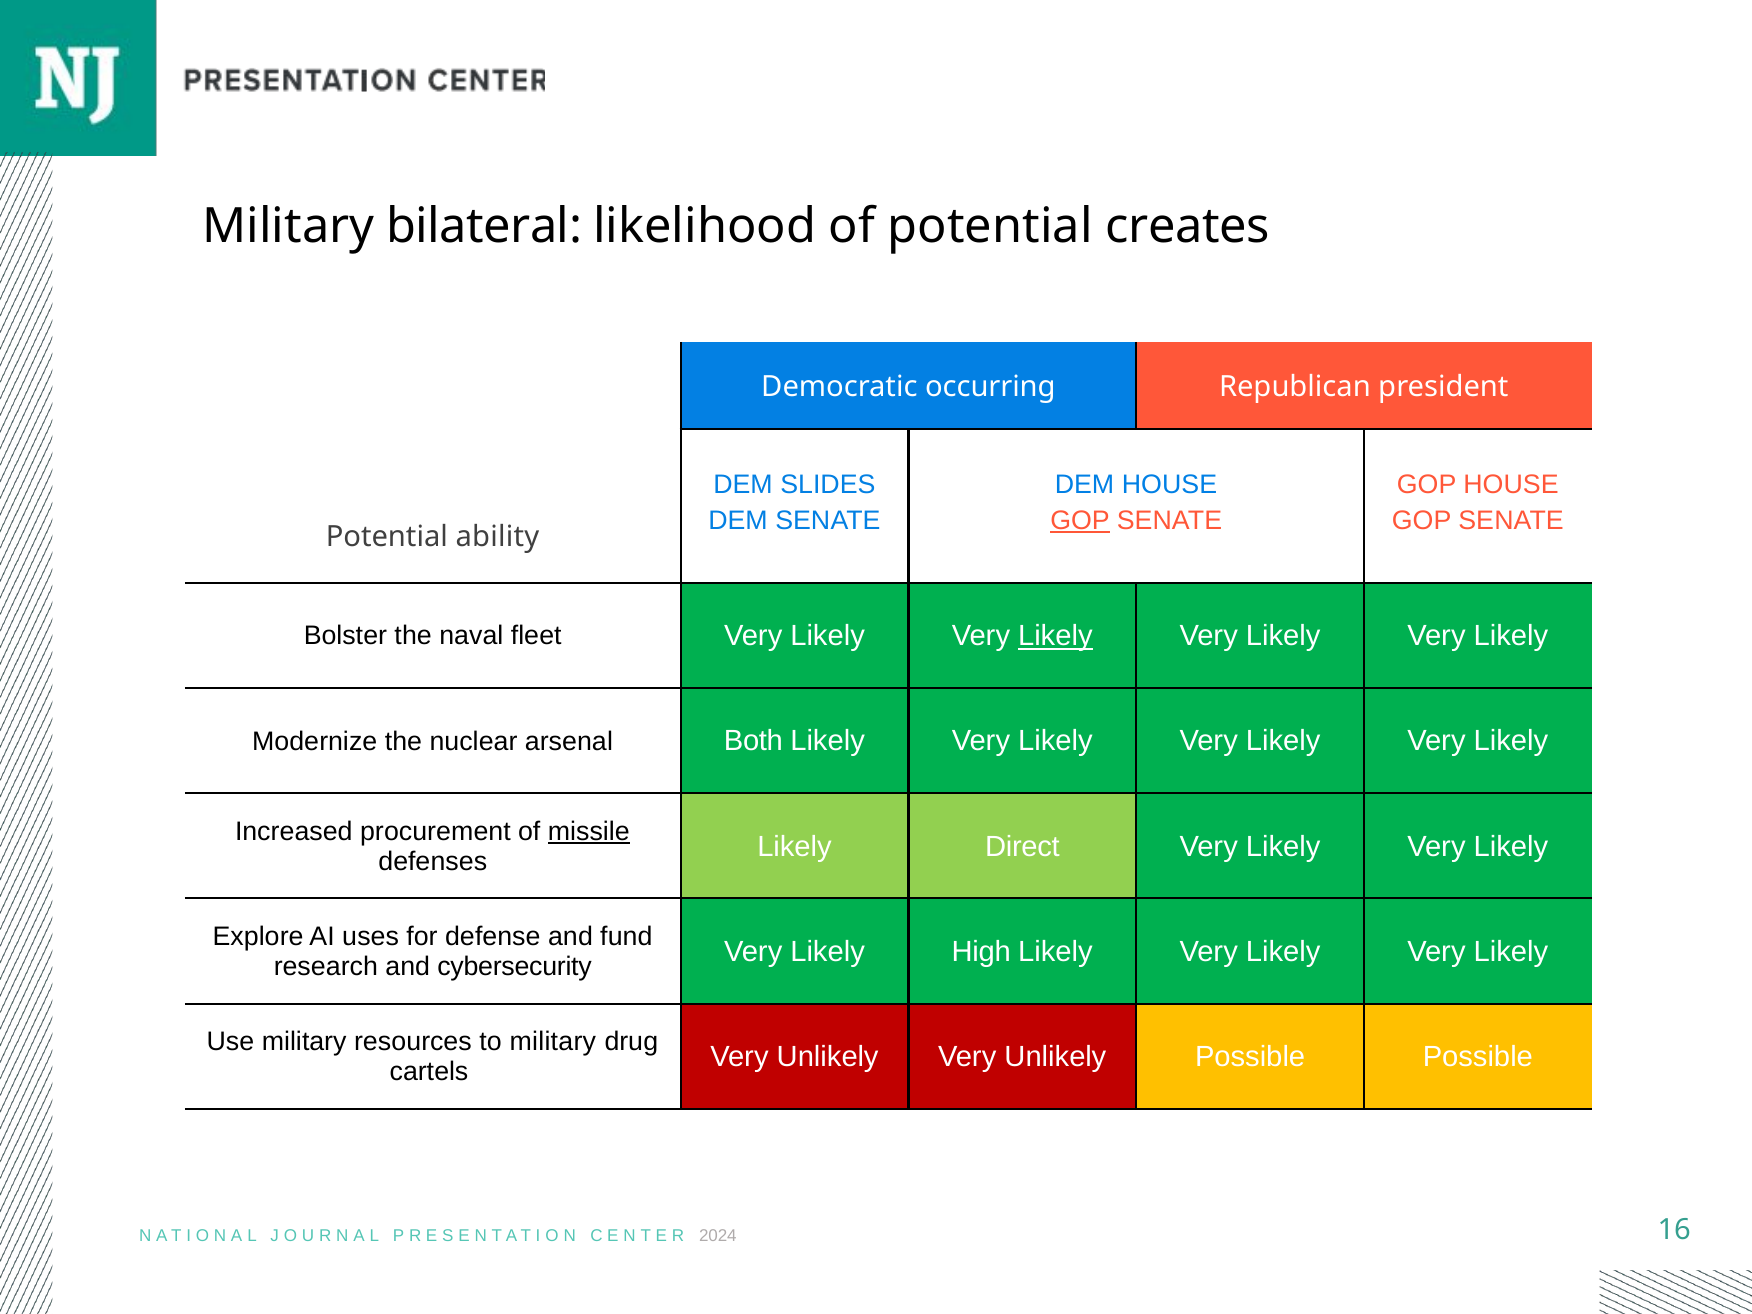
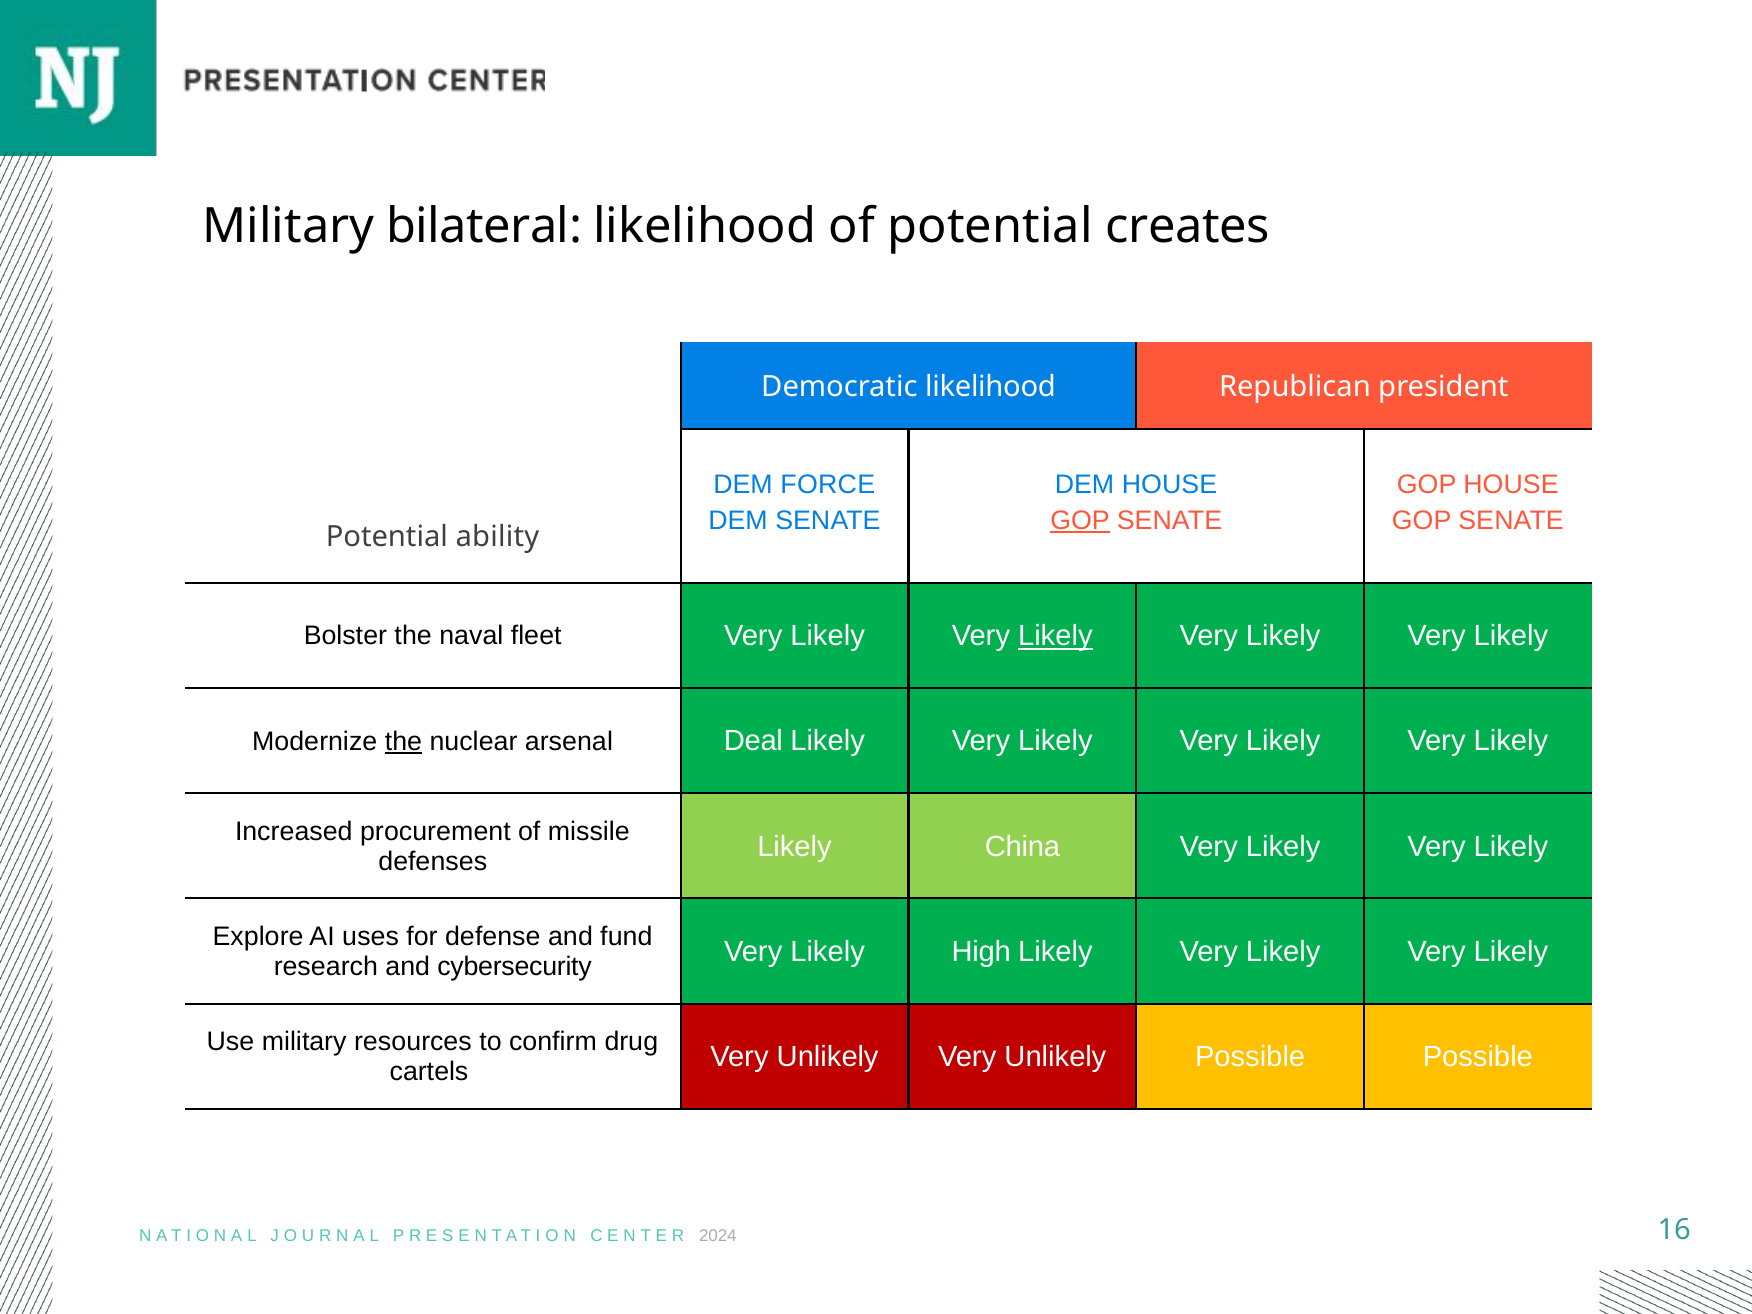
Democratic occurring: occurring -> likelihood
SLIDES: SLIDES -> FORCE
the at (403, 741) underline: none -> present
Both: Both -> Deal
missile underline: present -> none
Direct: Direct -> China
to military: military -> confirm
